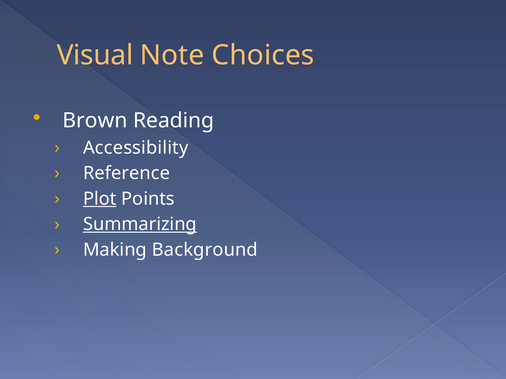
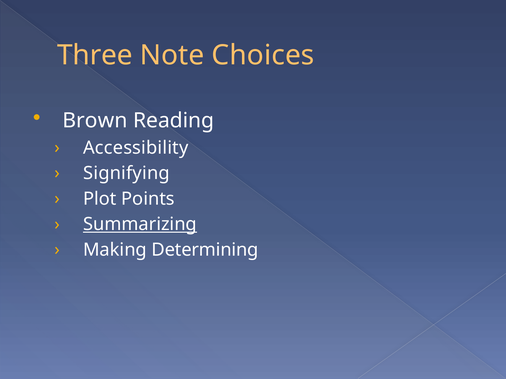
Visual: Visual -> Three
Reference: Reference -> Signifying
Plot underline: present -> none
Background: Background -> Determining
